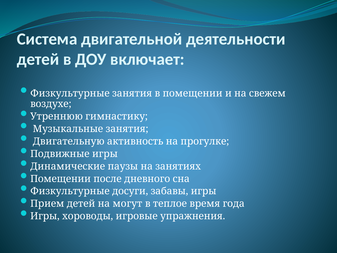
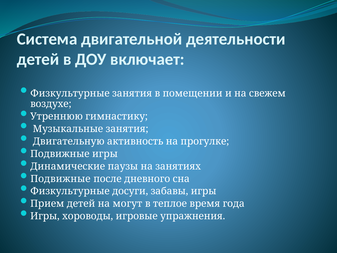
Помещении at (61, 179): Помещении -> Подвижные
